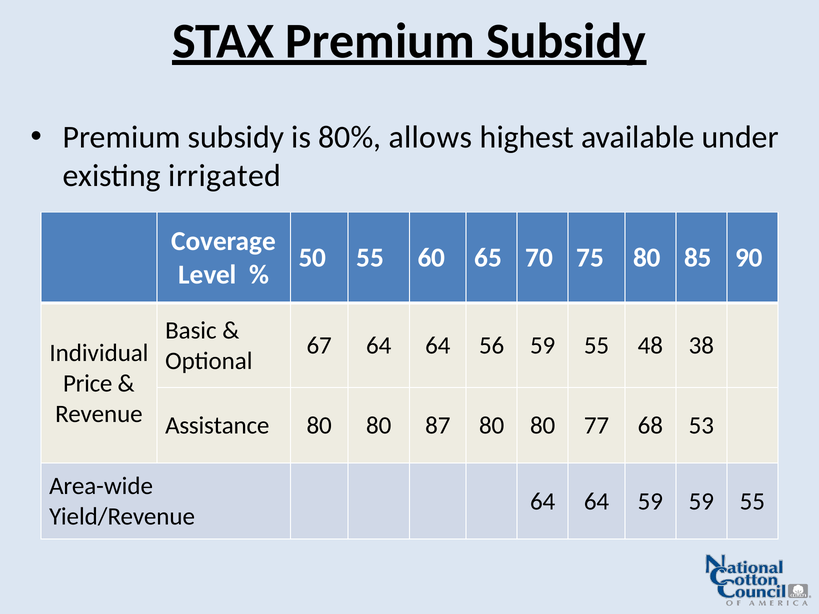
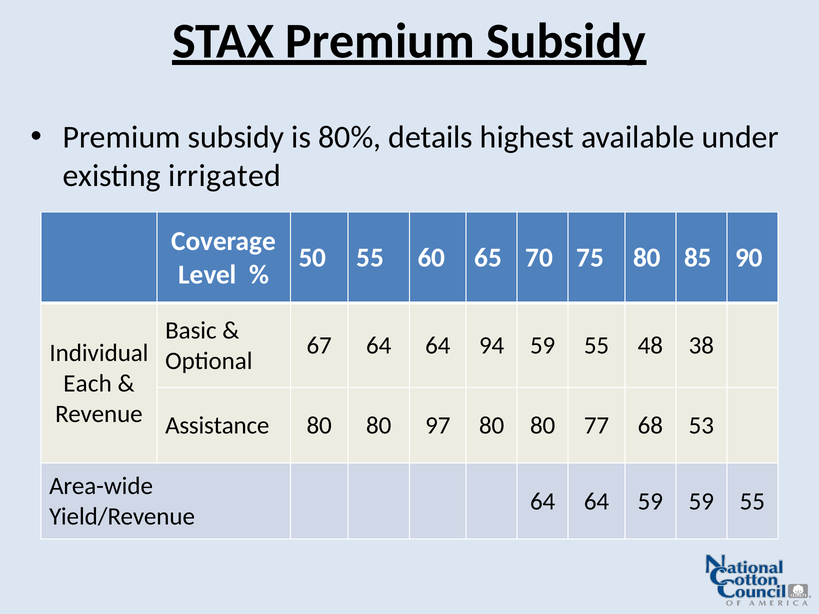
allows: allows -> details
56: 56 -> 94
Price: Price -> Each
87: 87 -> 97
